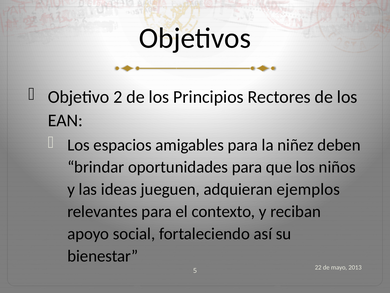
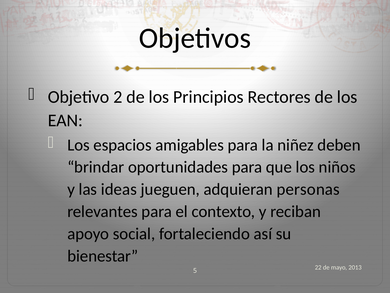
ejemplos: ejemplos -> personas
